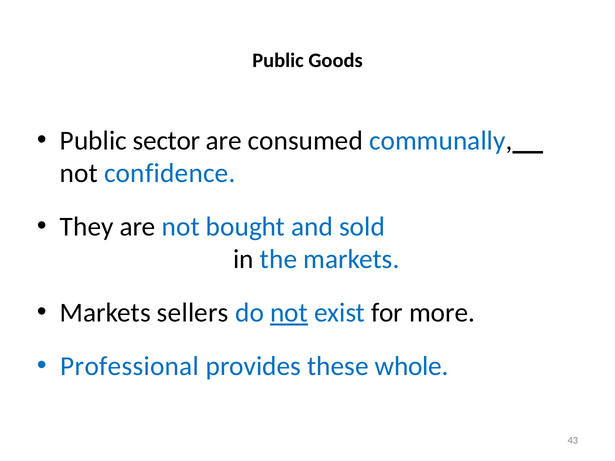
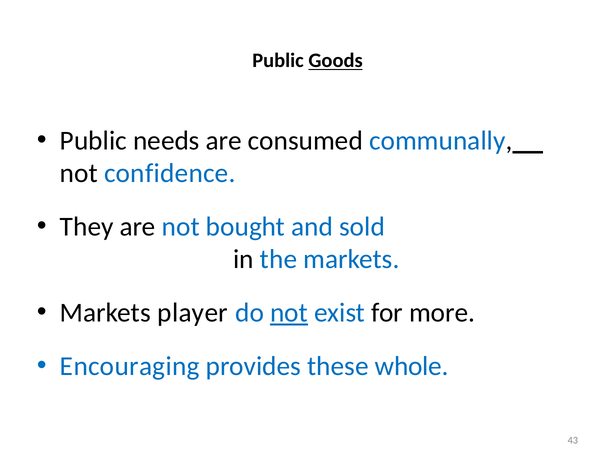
Goods underline: none -> present
sector: sector -> needs
sellers: sellers -> player
Professional: Professional -> Encouraging
